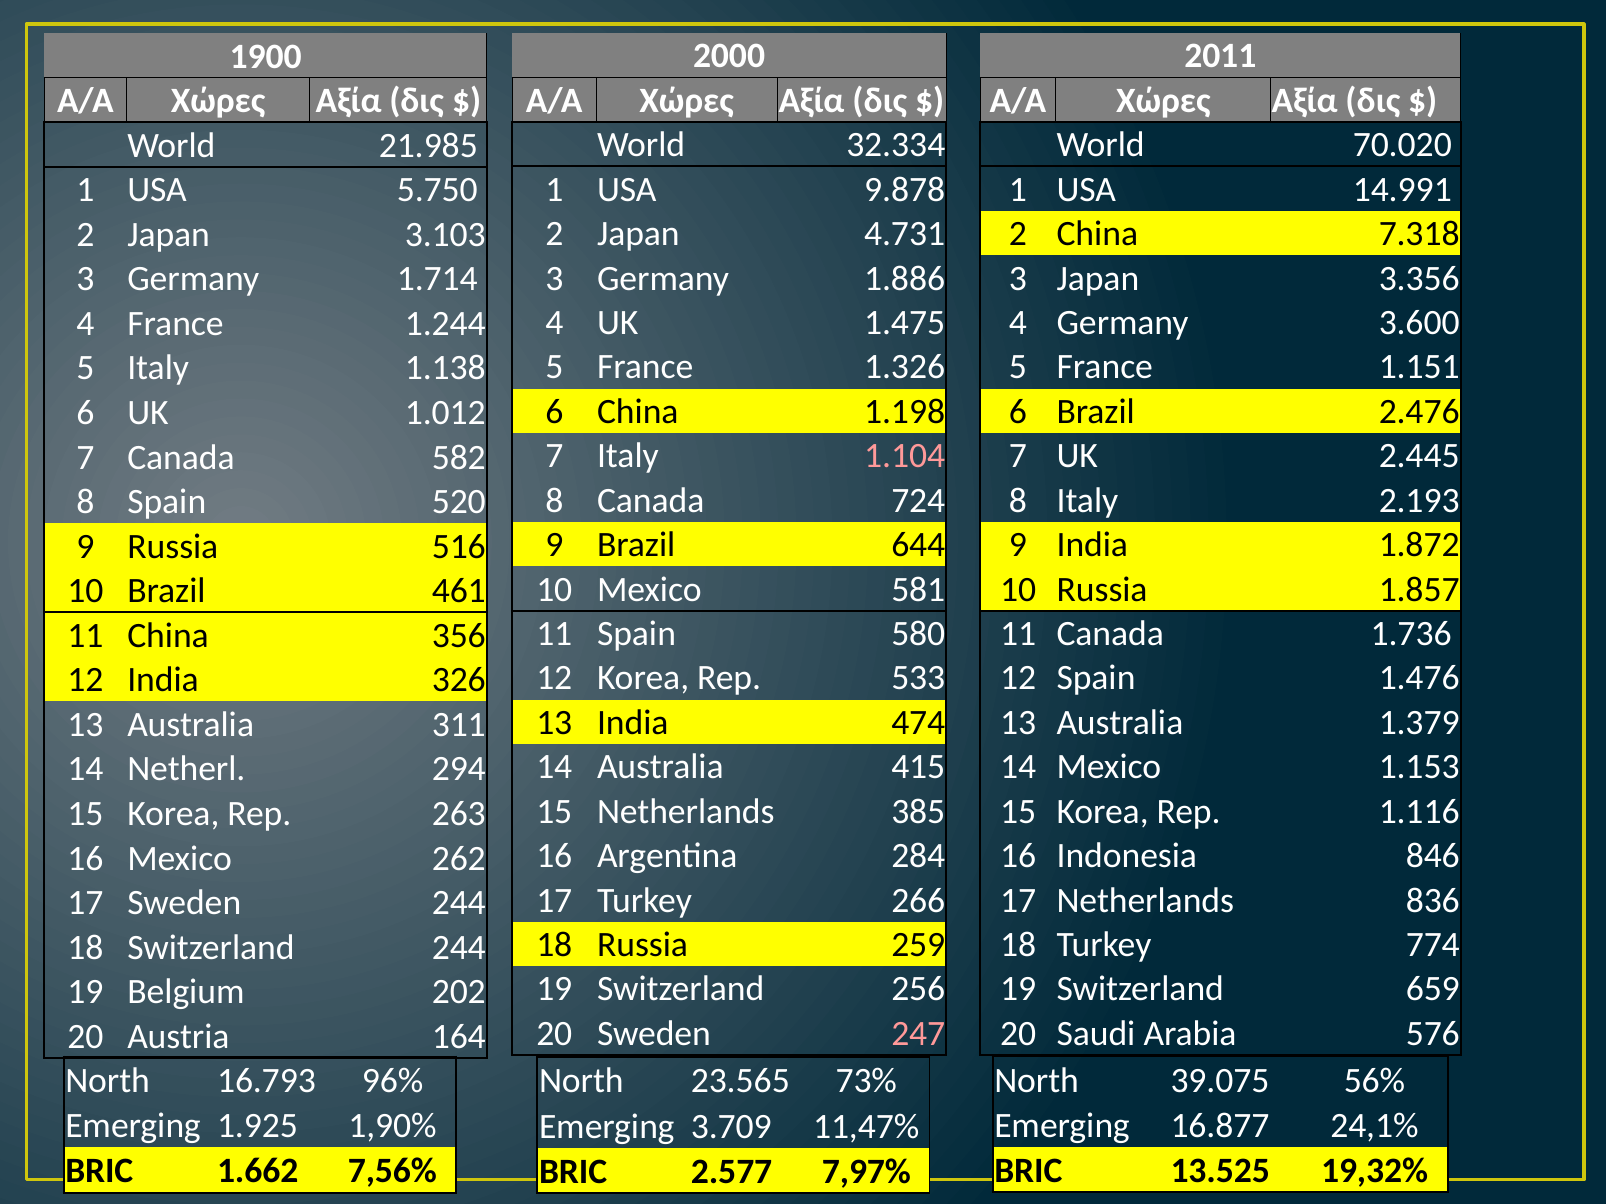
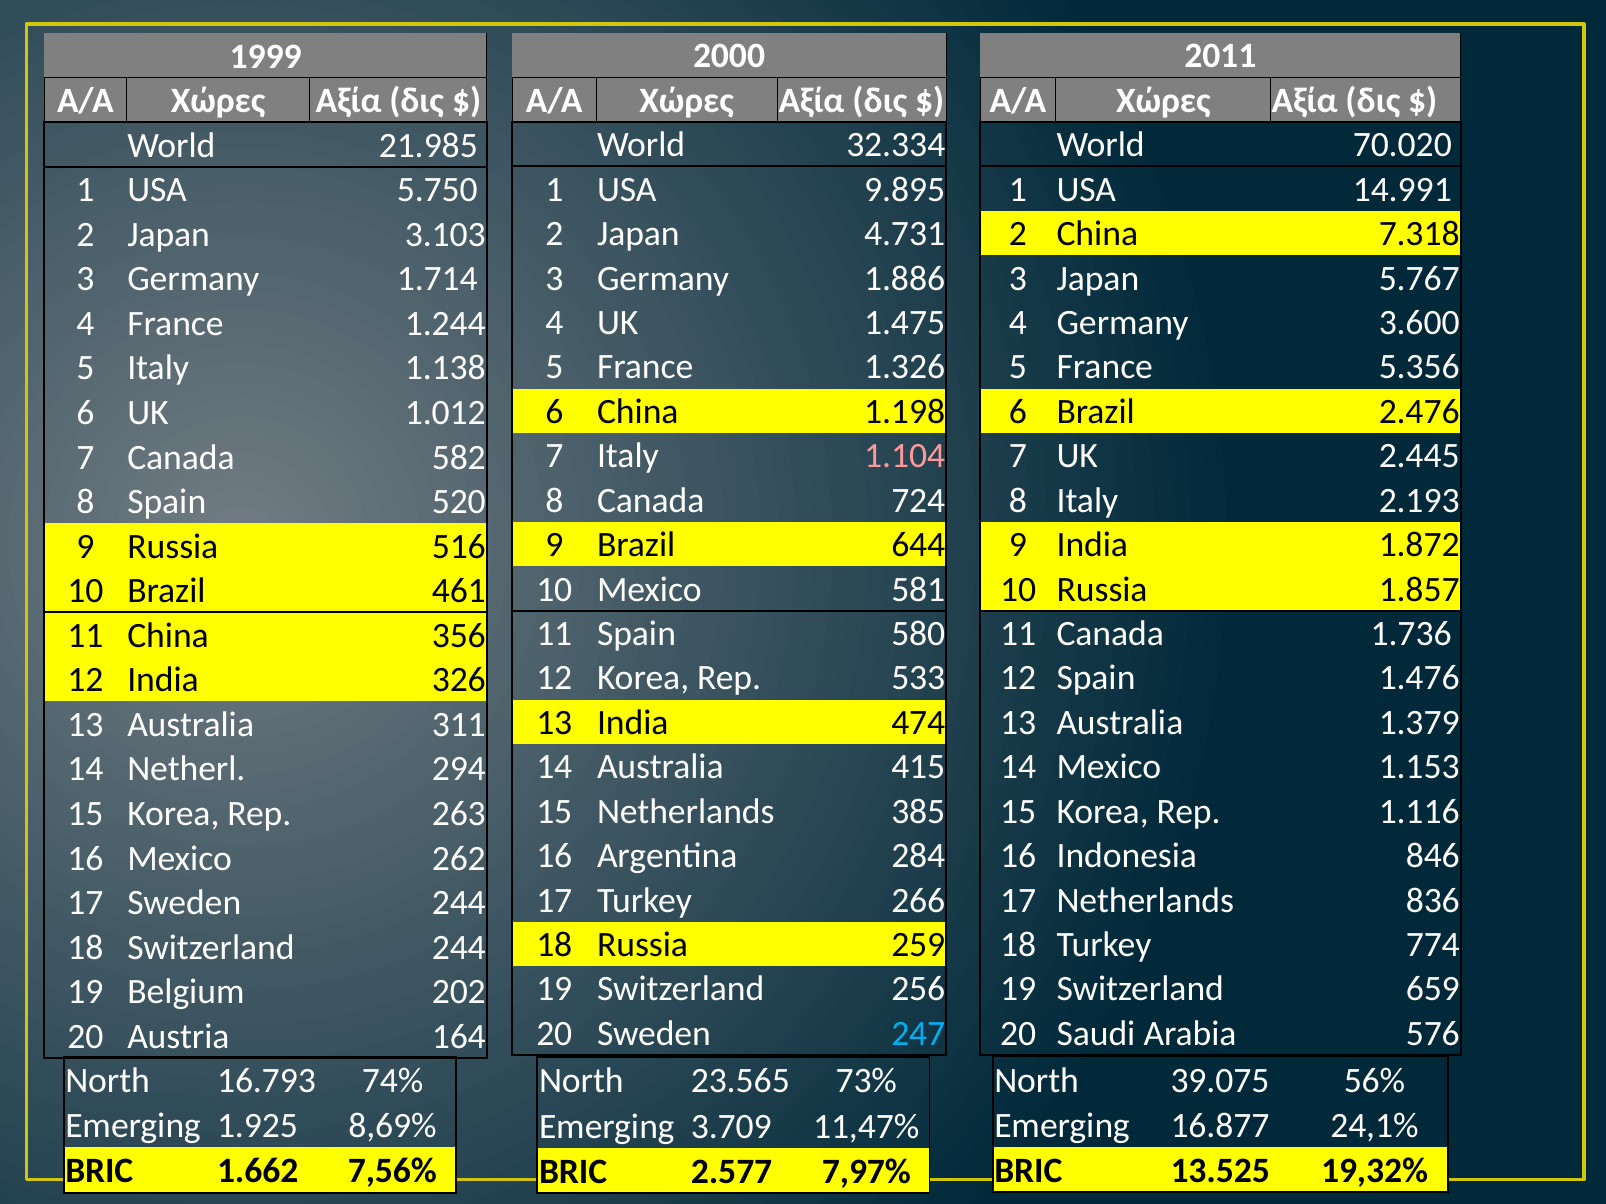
1900: 1900 -> 1999
9.878: 9.878 -> 9.895
3.356: 3.356 -> 5.767
1.151: 1.151 -> 5.356
247 colour: pink -> light blue
96%: 96% -> 74%
1,90%: 1,90% -> 8,69%
